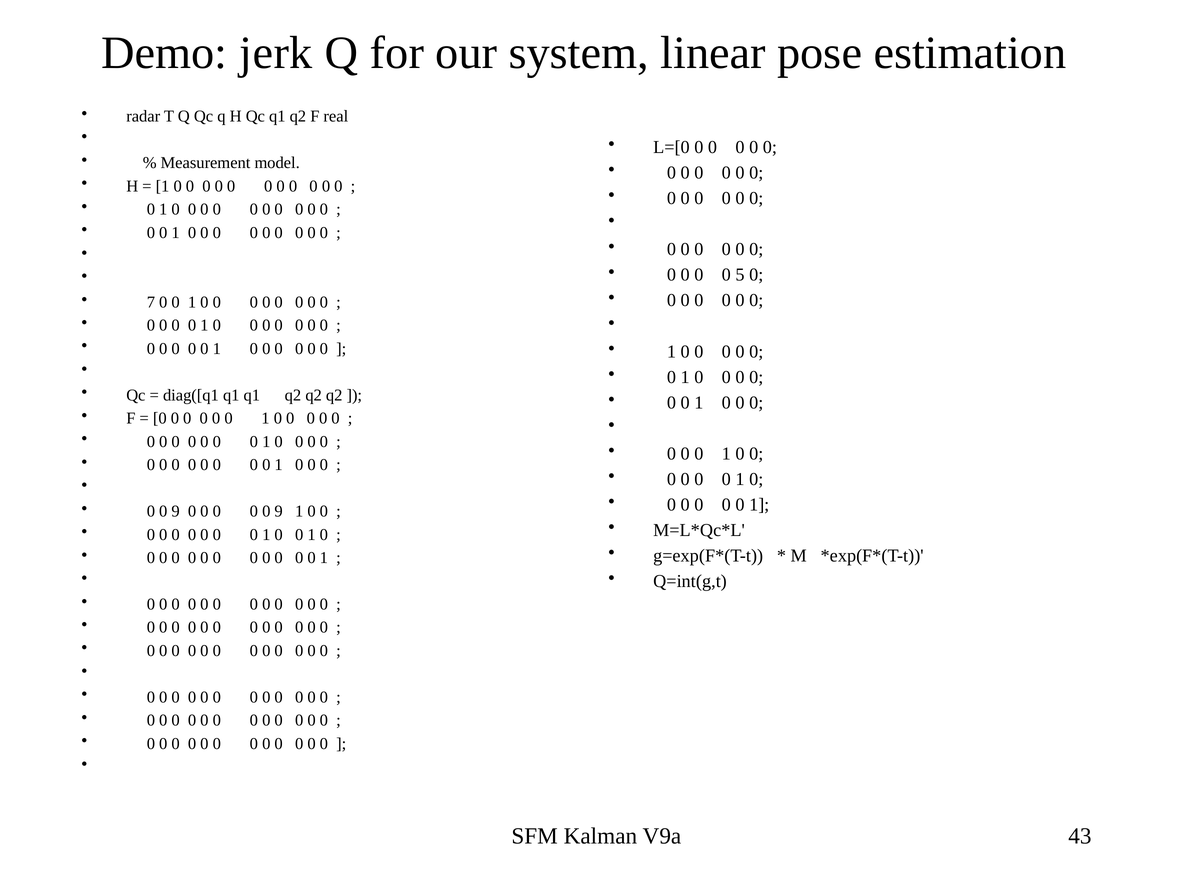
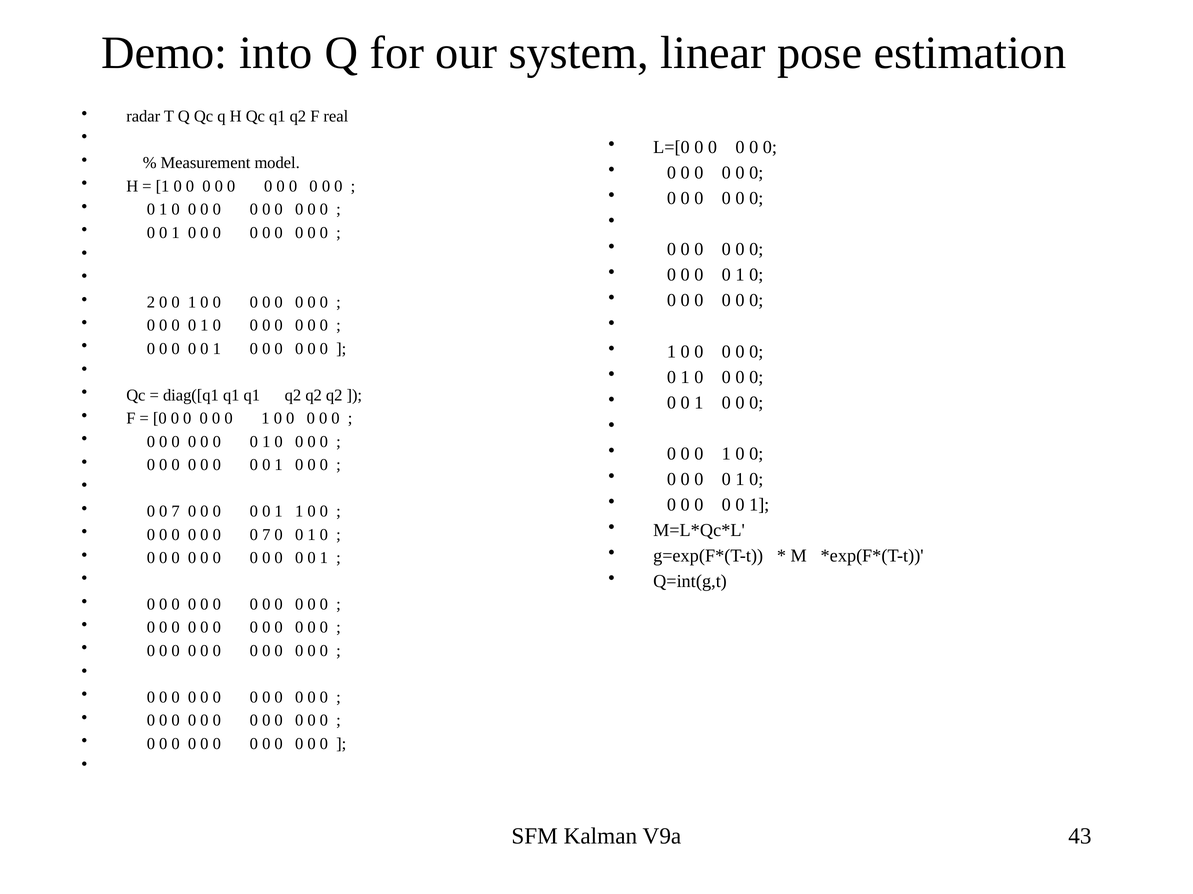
jerk: jerk -> into
5 at (740, 275): 5 -> 1
7: 7 -> 2
9 at (176, 512): 9 -> 7
9 at (279, 512): 9 -> 1
1 at (266, 535): 1 -> 7
